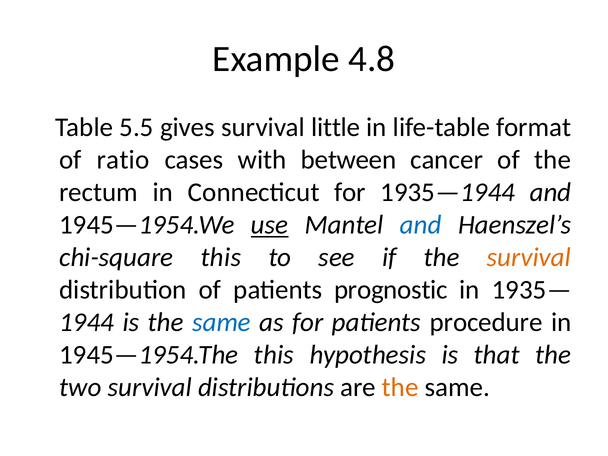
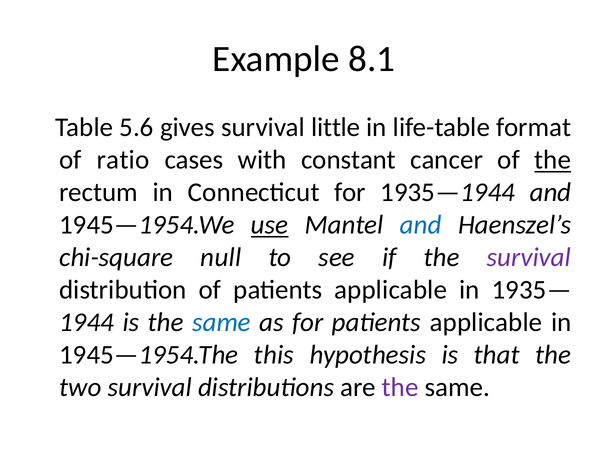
4.8: 4.8 -> 8.1
5.5: 5.5 -> 5.6
between: between -> constant
the at (553, 160) underline: none -> present
chi-square this: this -> null
survival at (529, 257) colour: orange -> purple
of patients prognostic: prognostic -> applicable
for patients procedure: procedure -> applicable
the at (400, 387) colour: orange -> purple
